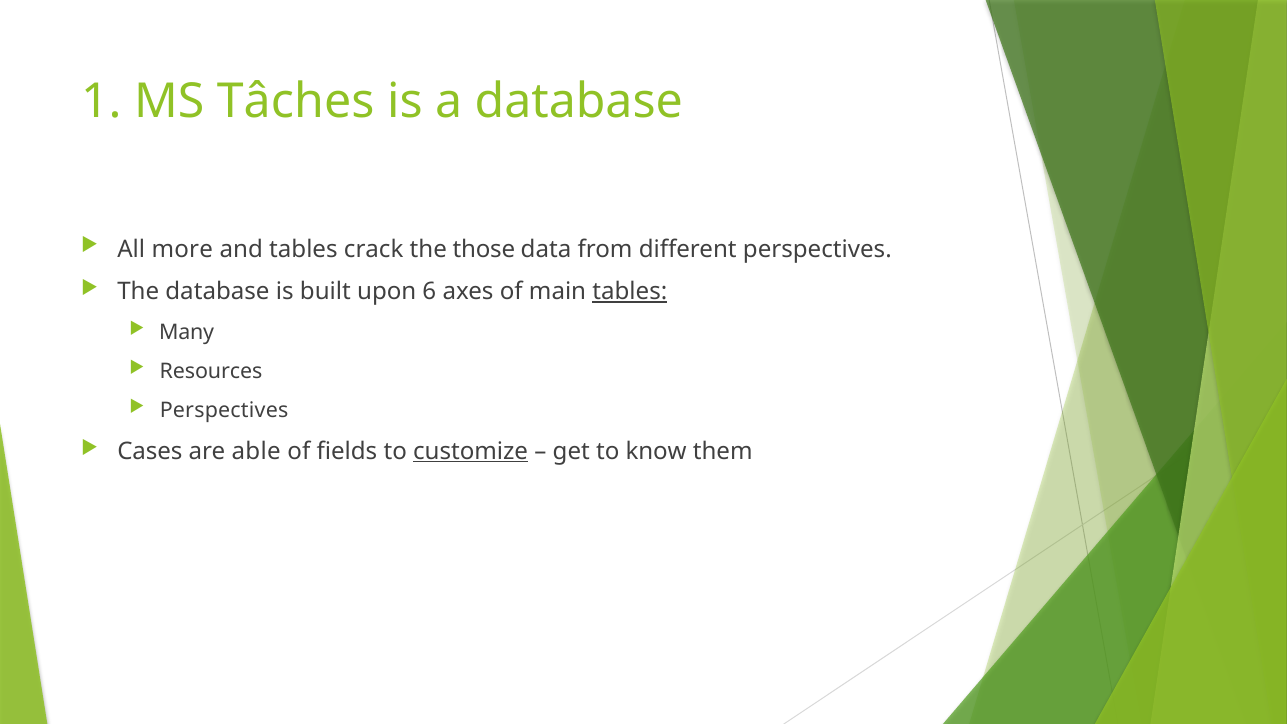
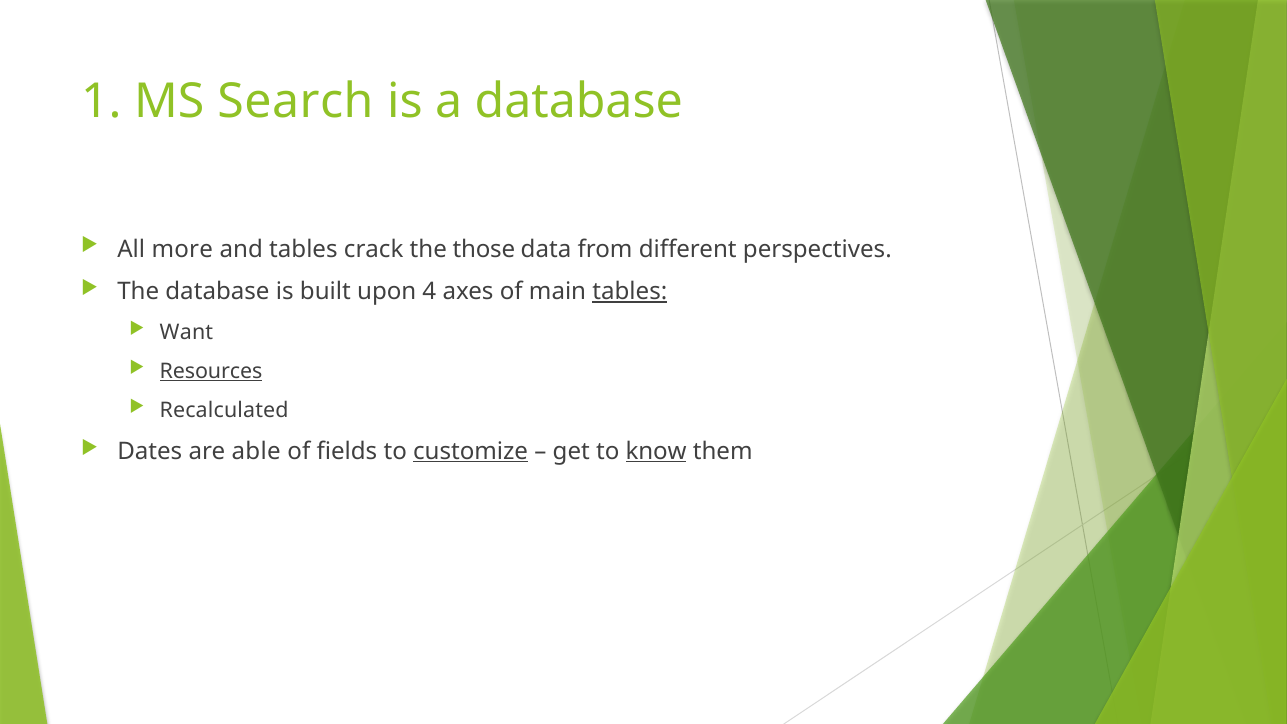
Tâches: Tâches -> Search
6: 6 -> 4
Many: Many -> Want
Resources underline: none -> present
Perspectives at (224, 410): Perspectives -> Recalculated
Cases: Cases -> Dates
know underline: none -> present
